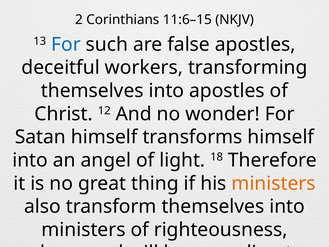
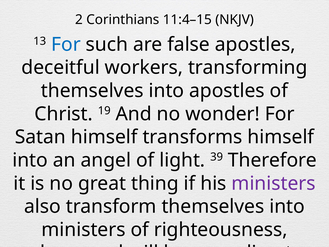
11:6–15: 11:6–15 -> 11:4–15
12: 12 -> 19
18: 18 -> 39
ministers at (274, 183) colour: orange -> purple
